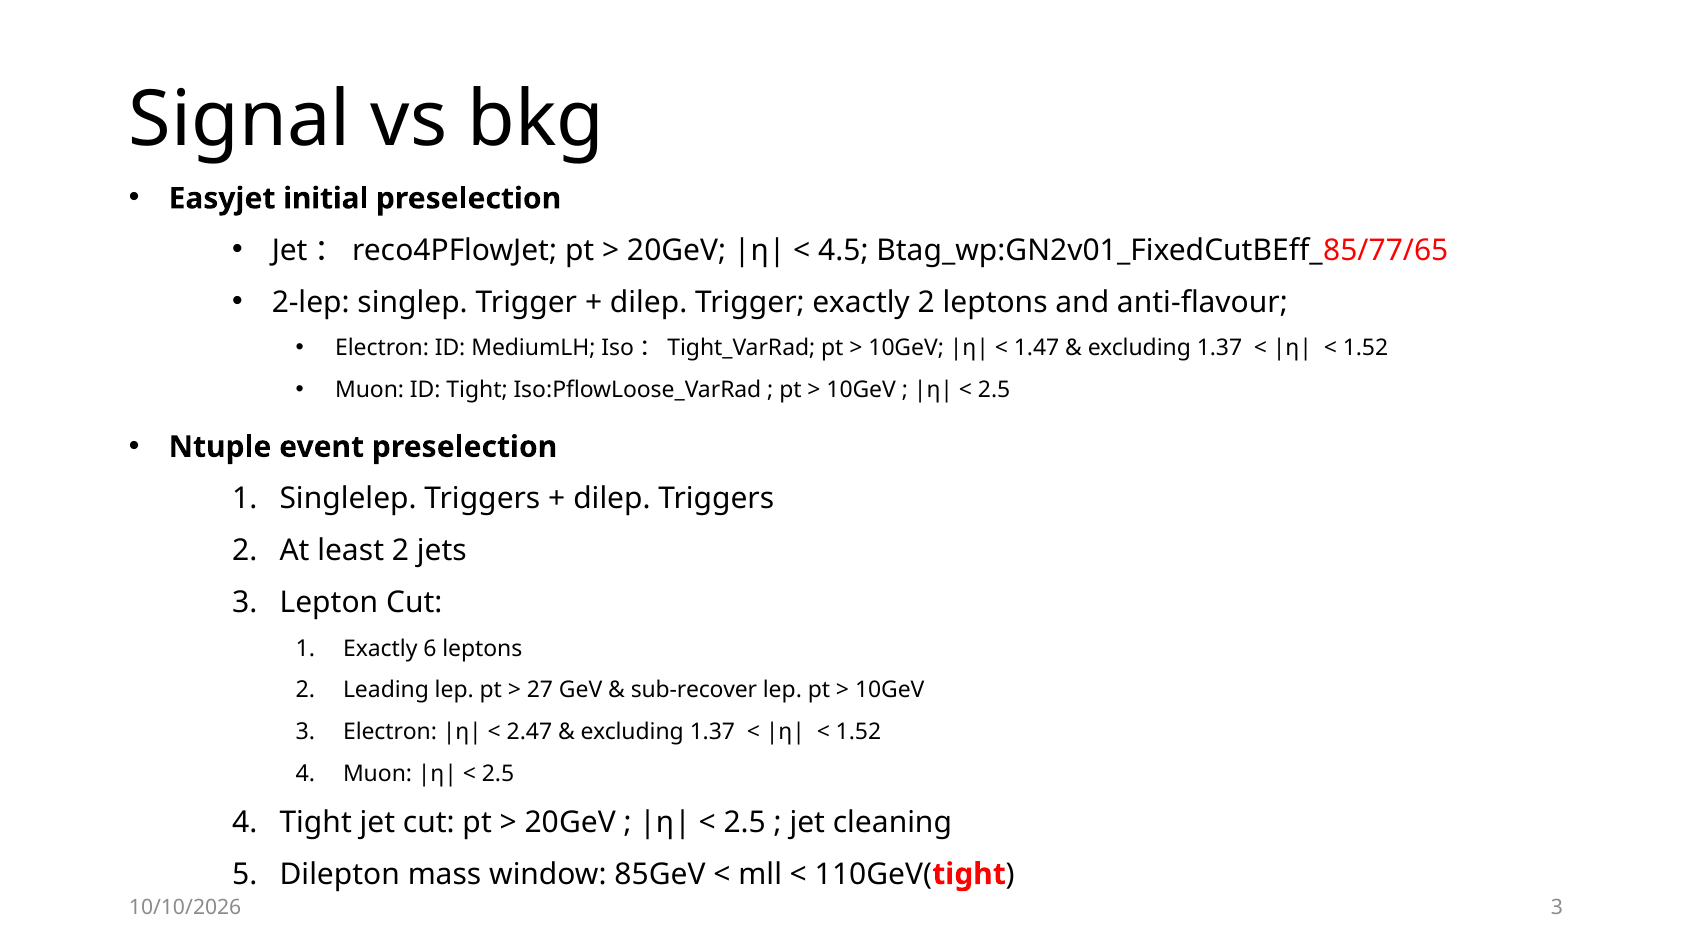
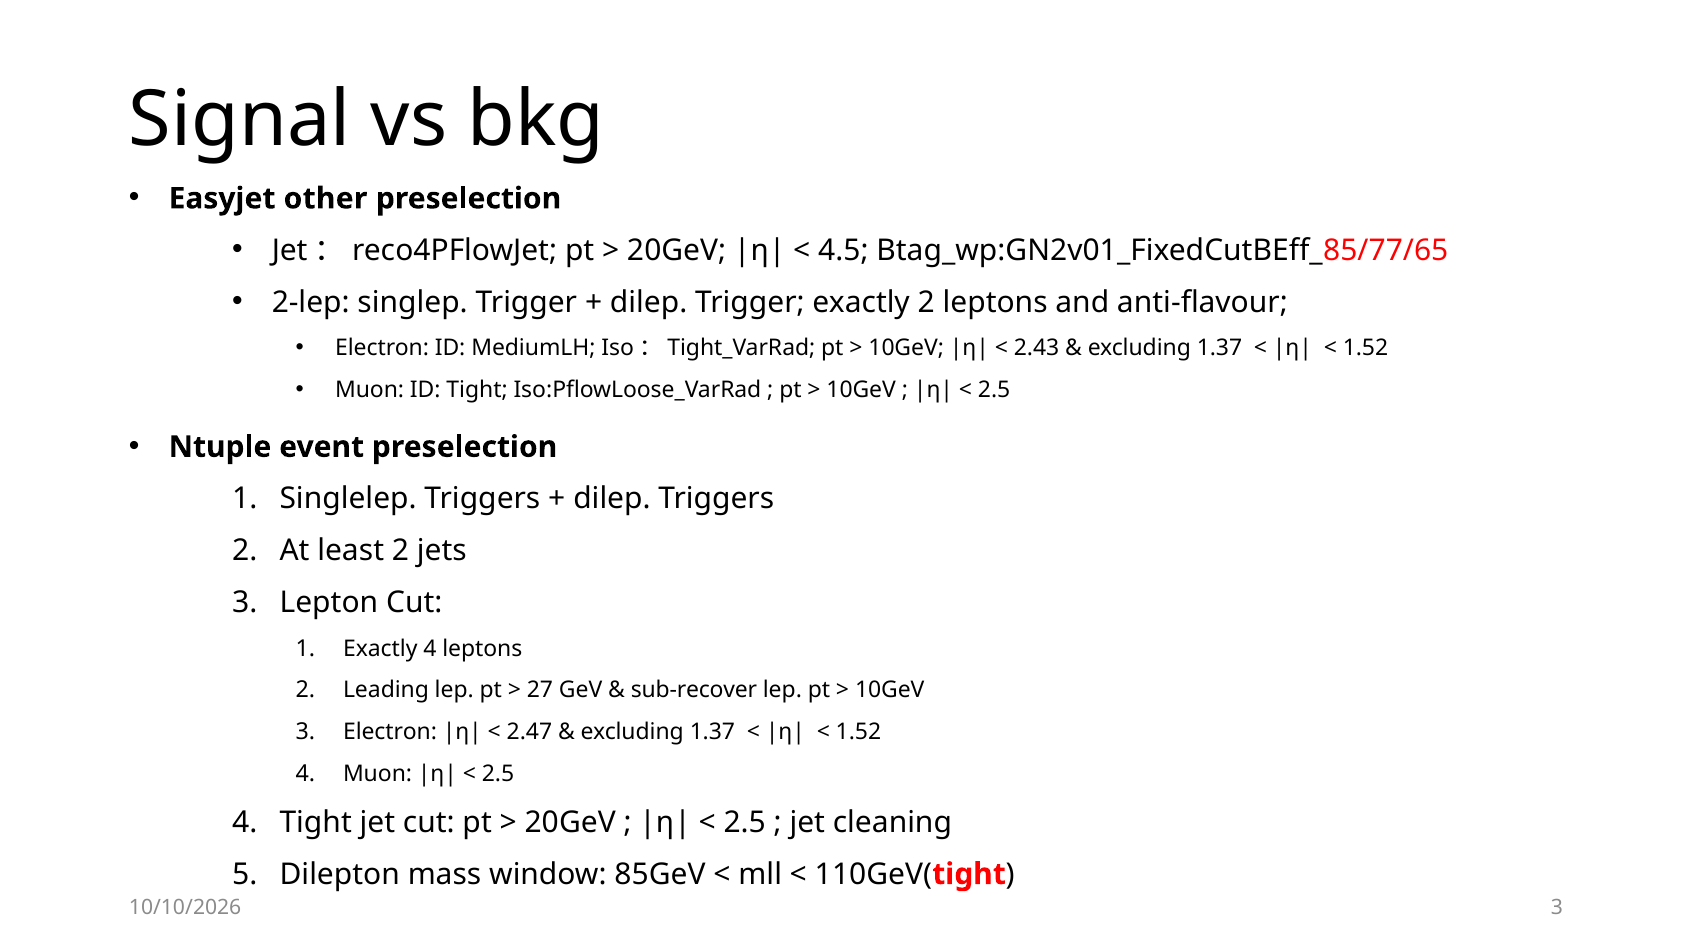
initial: initial -> other
1.47: 1.47 -> 2.43
Exactly 6: 6 -> 4
